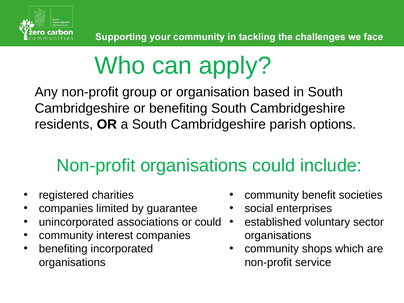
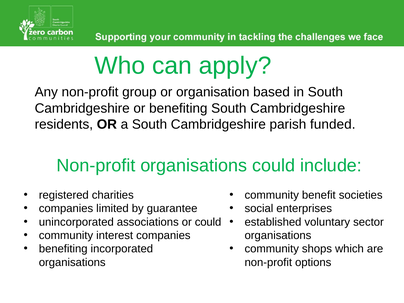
options: options -> funded
service: service -> options
